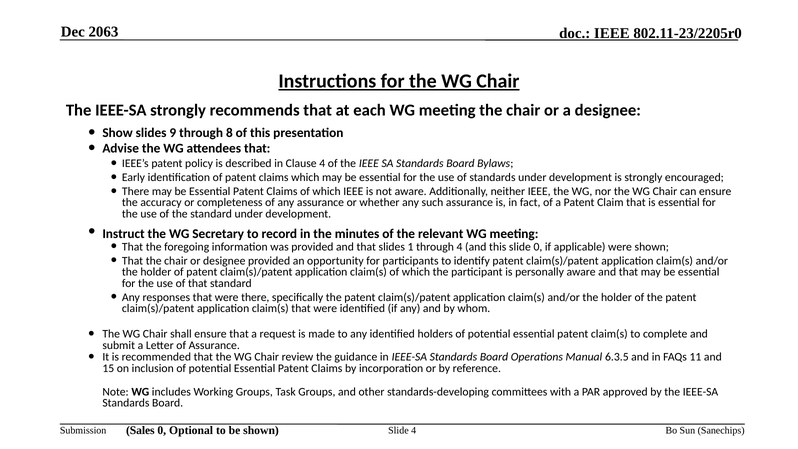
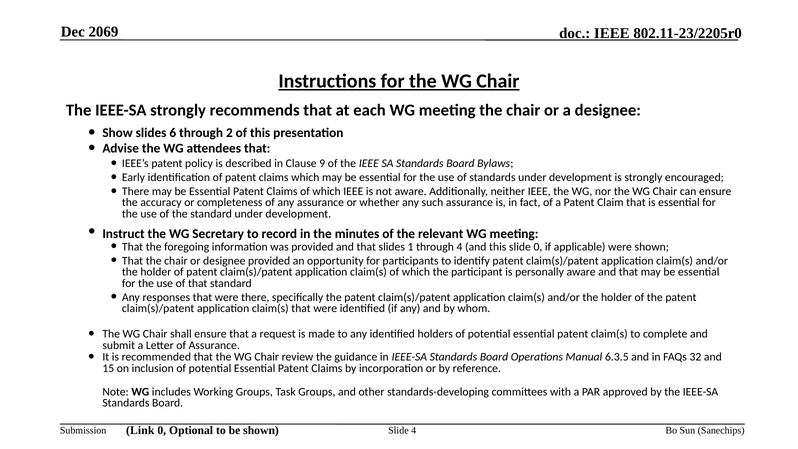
2063: 2063 -> 2069
9: 9 -> 6
8: 8 -> 2
Clause 4: 4 -> 9
11: 11 -> 32
Sales: Sales -> Link
